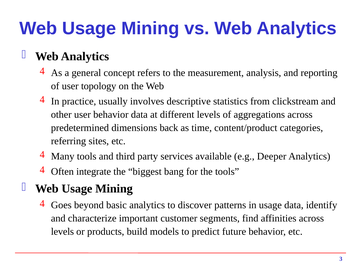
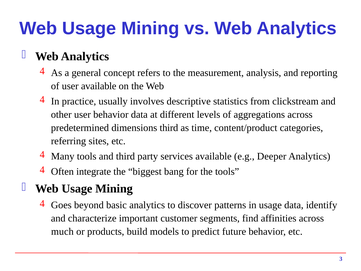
user topology: topology -> available
dimensions back: back -> third
levels at (62, 231): levels -> much
